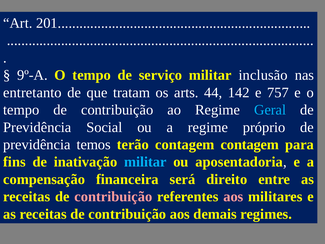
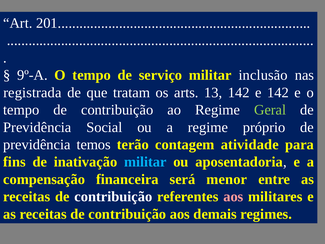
entretanto: entretanto -> registrada
44: 44 -> 13
e 757: 757 -> 142
Geral colour: light blue -> light green
contagem contagem: contagem -> atividade
direito: direito -> menor
contribuição at (113, 196) colour: pink -> white
